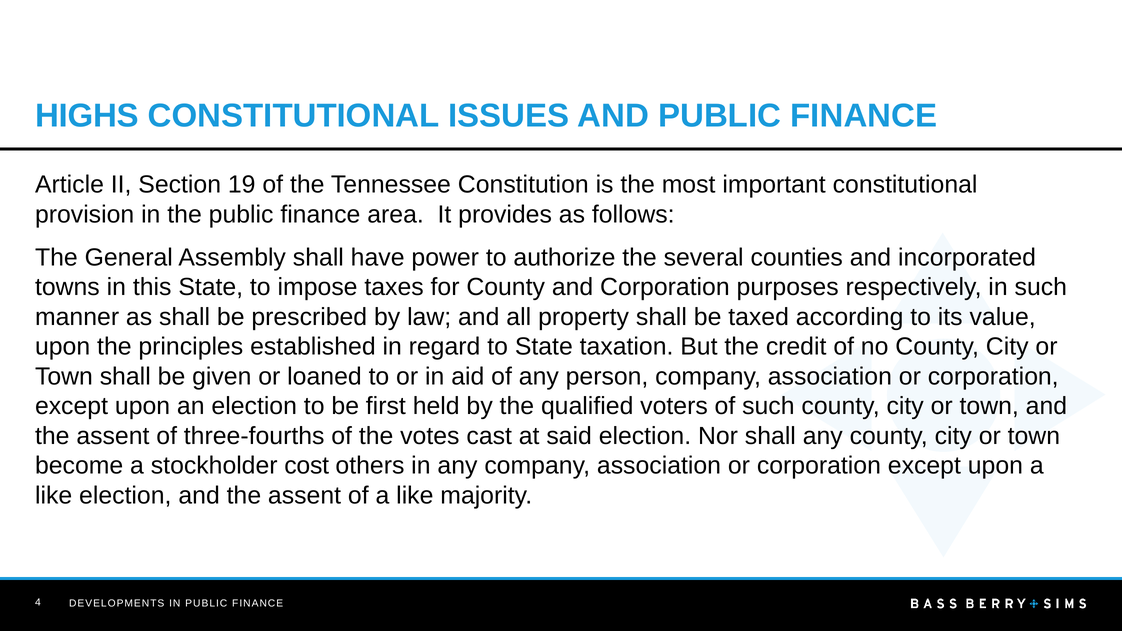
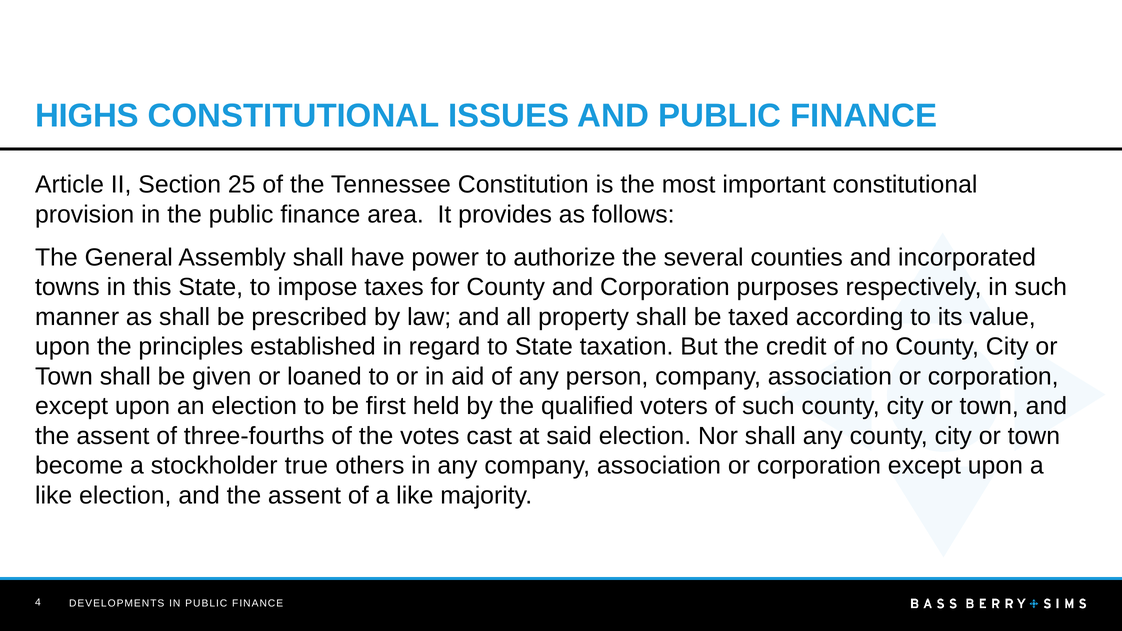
19: 19 -> 25
cost: cost -> true
